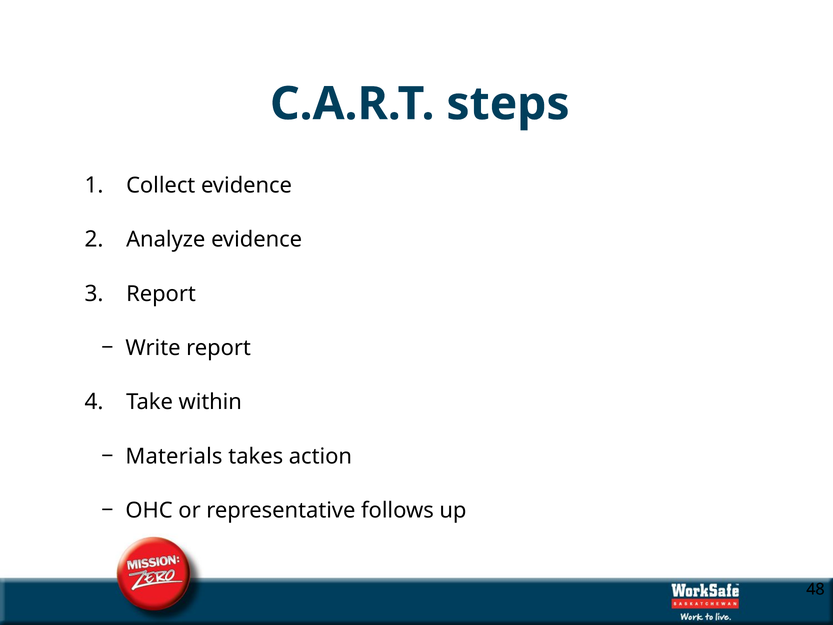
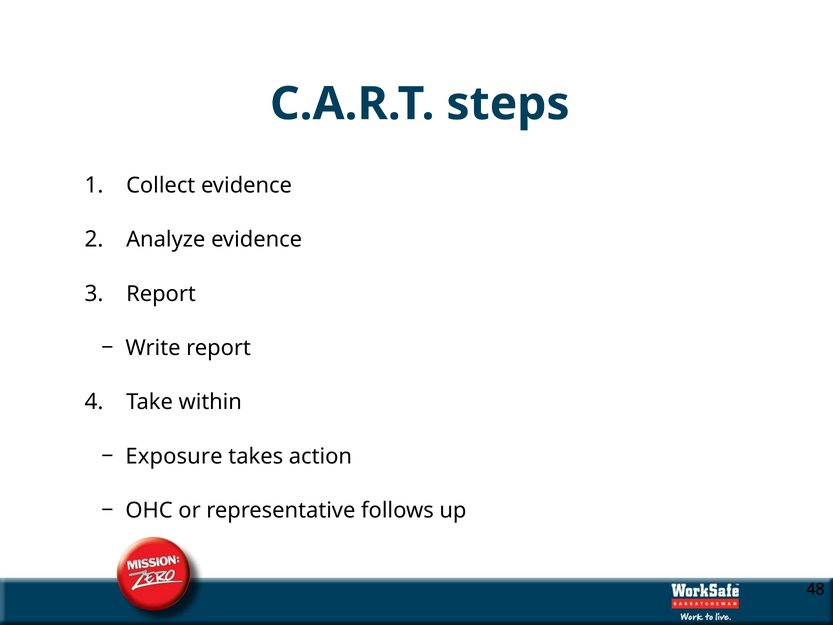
Materials: Materials -> Exposure
